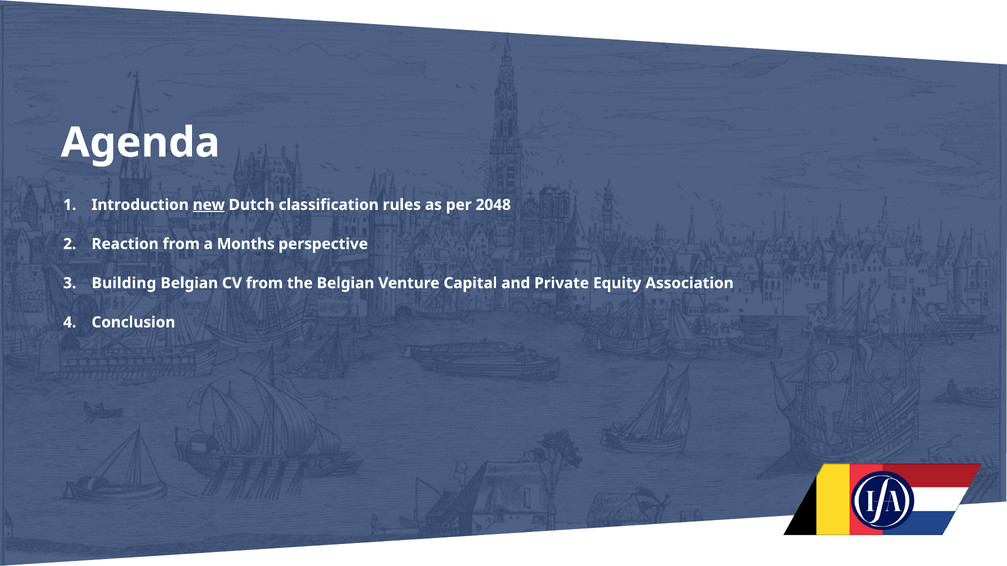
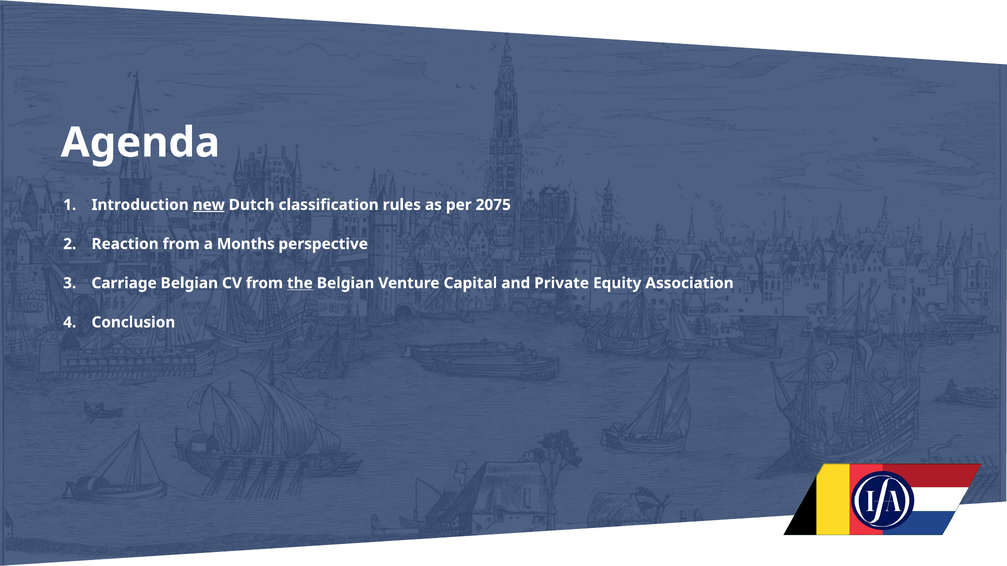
2048: 2048 -> 2075
Building: Building -> Carriage
the underline: none -> present
